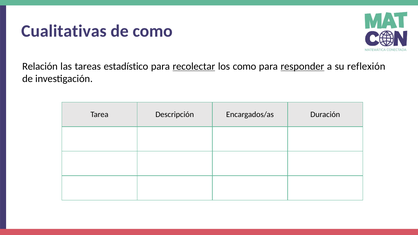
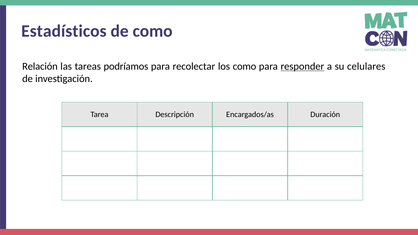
Cualitativas: Cualitativas -> Estadísticos
estadístico: estadístico -> podríamos
recolectar underline: present -> none
reflexión: reflexión -> celulares
